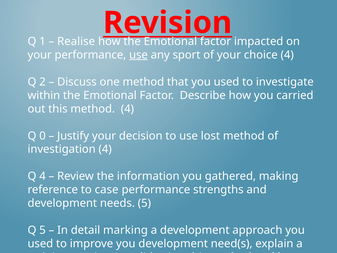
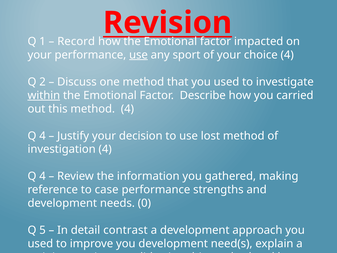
Realise: Realise -> Record
within underline: none -> present
0 at (42, 136): 0 -> 4
needs 5: 5 -> 0
marking: marking -> contrast
